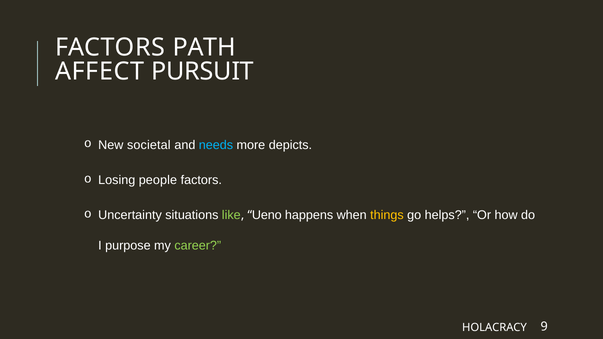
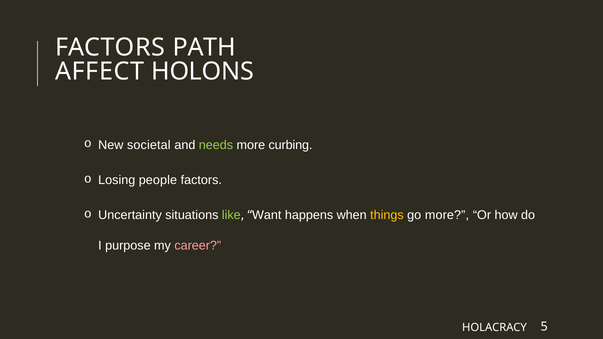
PURSUIT: PURSUIT -> HOLONS
needs colour: light blue -> light green
depicts: depicts -> curbing
Ueno: Ueno -> Want
go helps: helps -> more
career colour: light green -> pink
9: 9 -> 5
